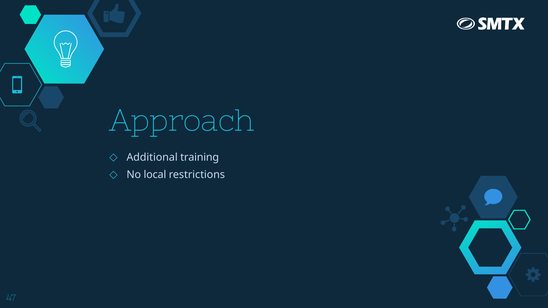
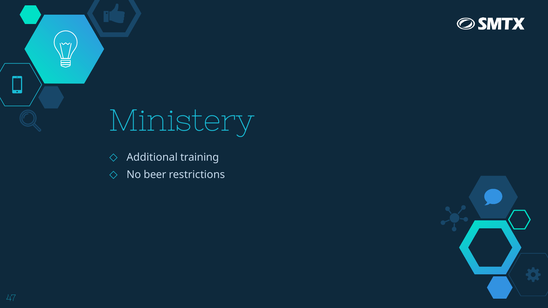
Approach: Approach -> Ministery
local: local -> beer
